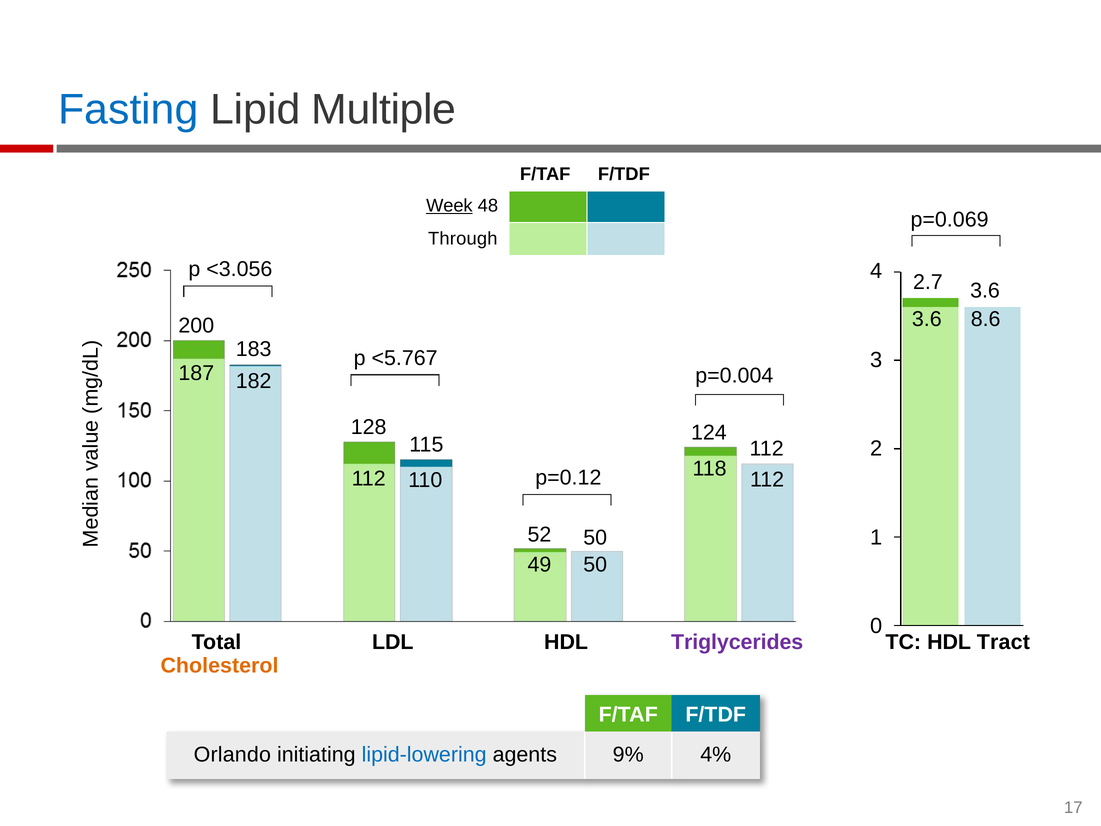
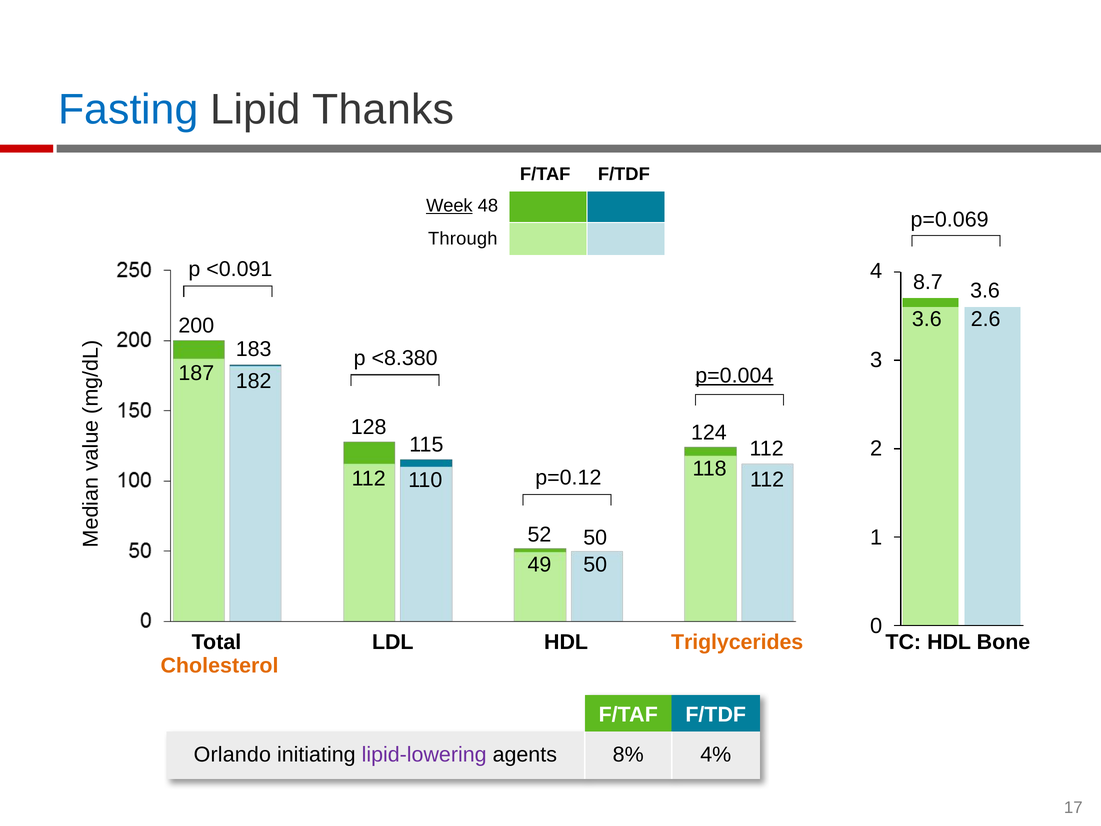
Multiple: Multiple -> Thanks
<3.056: <3.056 -> <0.091
2.7: 2.7 -> 8.7
8.6: 8.6 -> 2.6
<5.767: <5.767 -> <8.380
p=0.004 underline: none -> present
Triglycerides colour: purple -> orange
Tract: Tract -> Bone
lipid-lowering colour: blue -> purple
9%: 9% -> 8%
